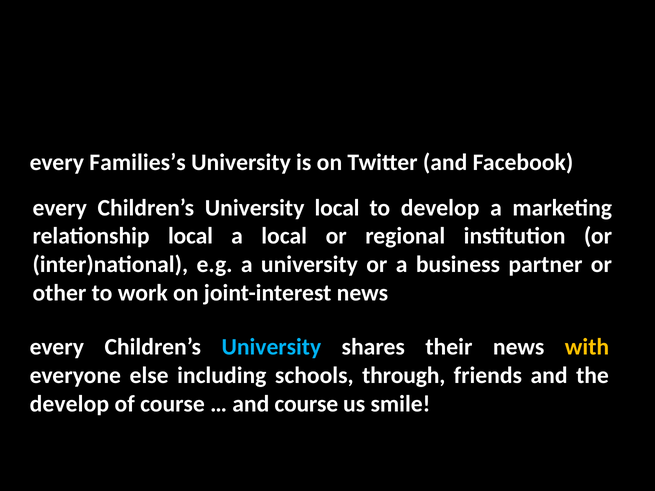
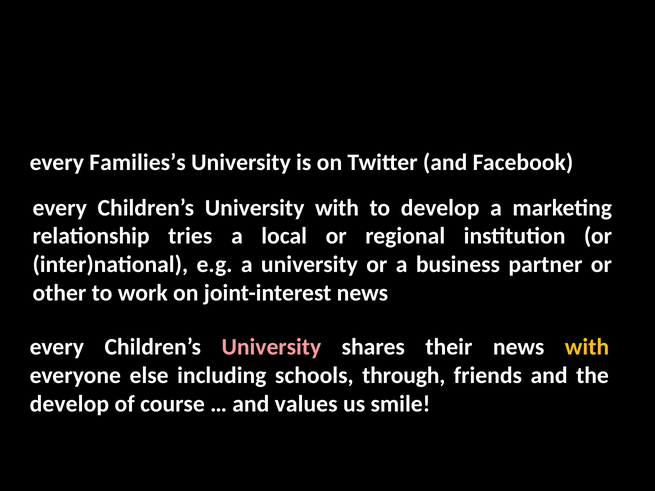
University local: local -> with
relationship local: local -> tries
University at (271, 347) colour: light blue -> pink
and course: course -> values
